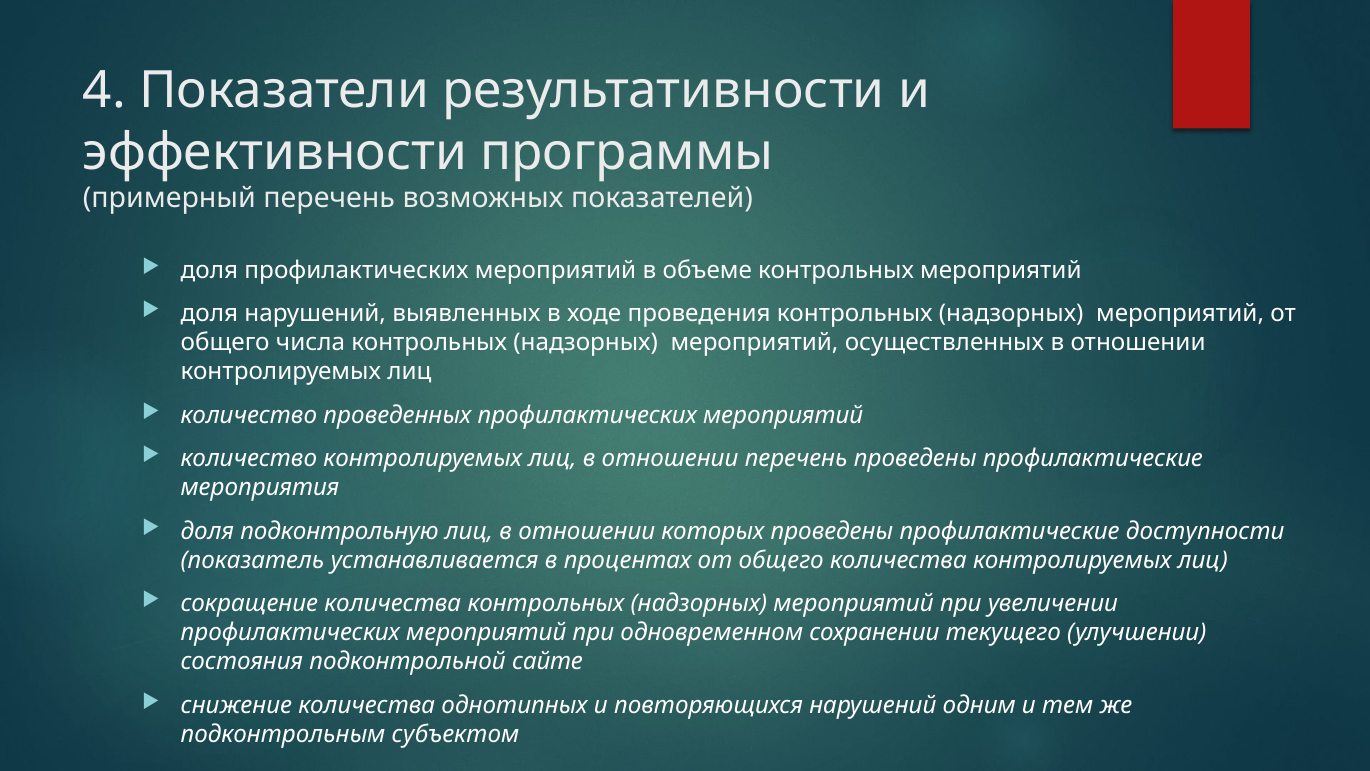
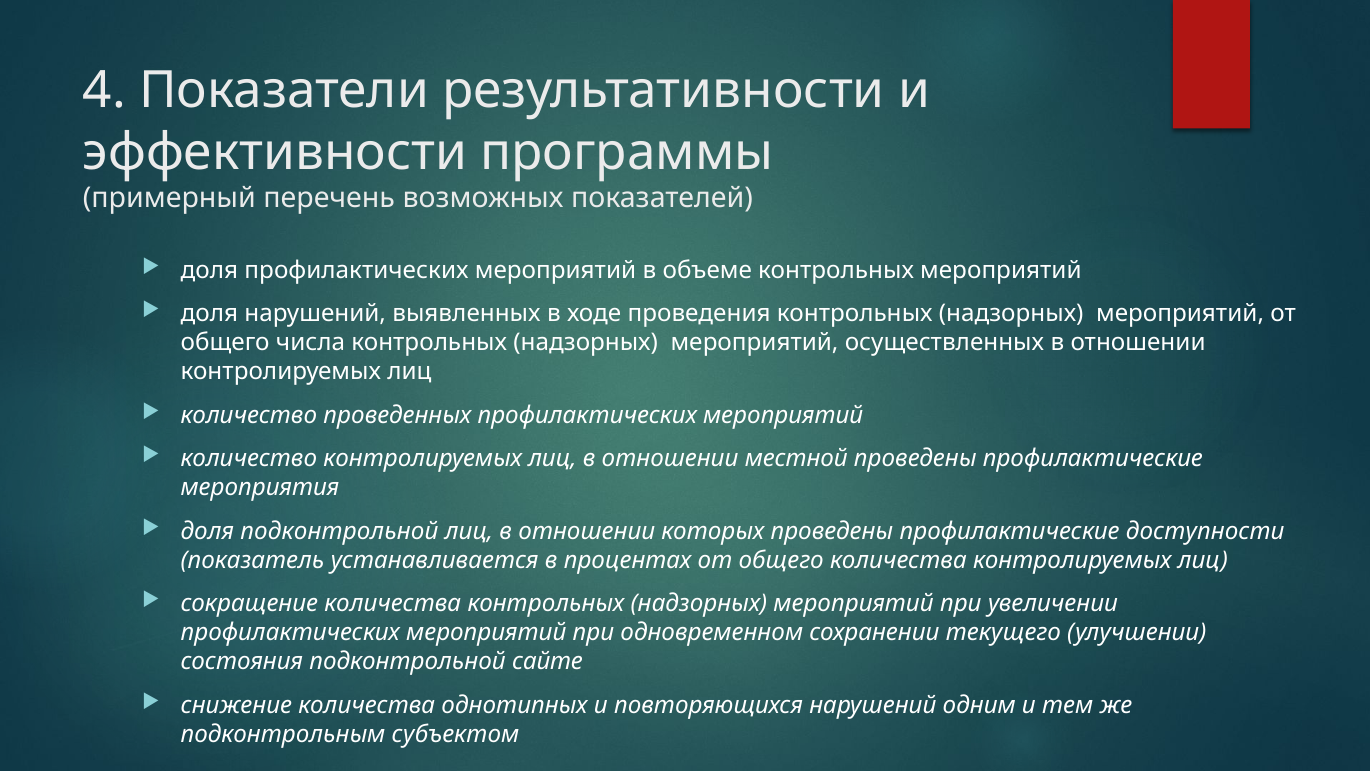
отношении перечень: перечень -> местной
доля подконтрольную: подконтрольную -> подконтрольной
